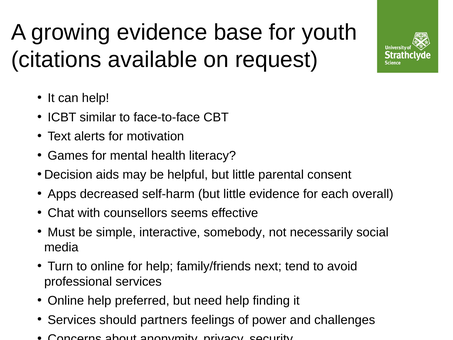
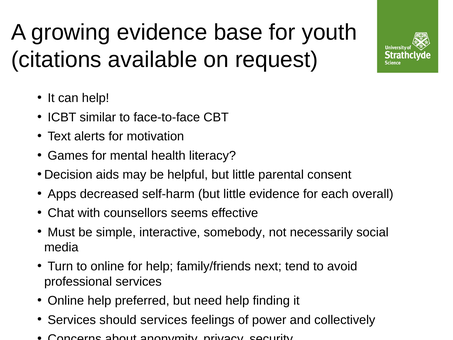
should partners: partners -> services
challenges: challenges -> collectively
